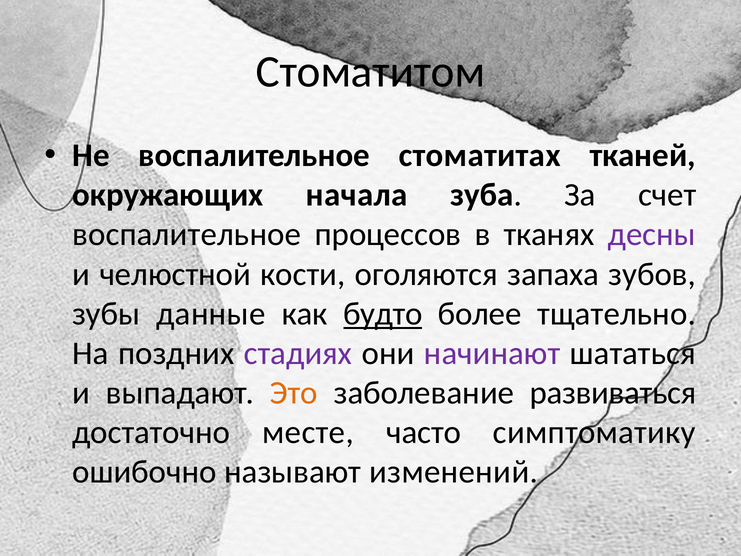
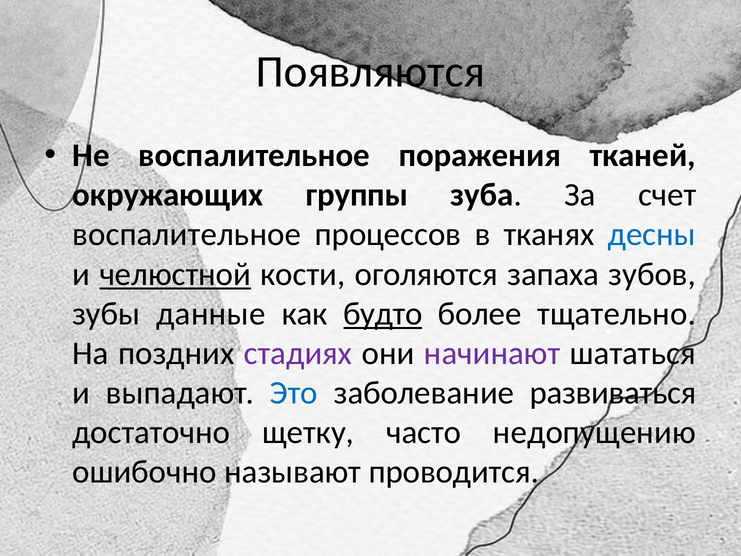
Стоматитом: Стоматитом -> Появляются
стоматитах: стоматитах -> поражения
начала: начала -> группы
десны colour: purple -> blue
челюстной underline: none -> present
Это colour: orange -> blue
месте: месте -> щетку
симптоматику: симптоматику -> недопущению
изменений: изменений -> проводится
